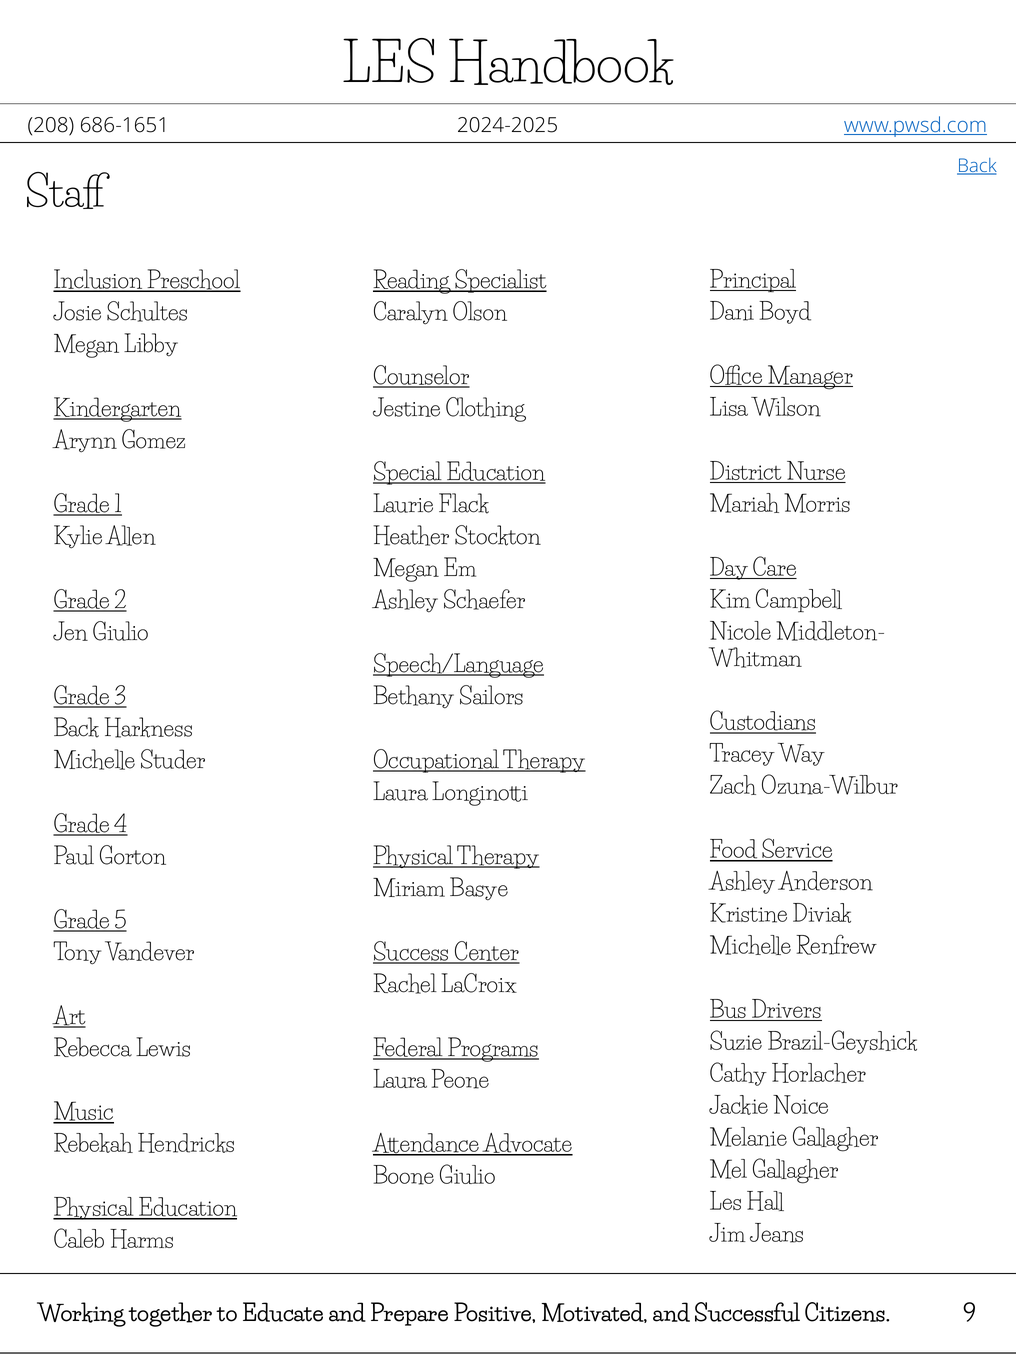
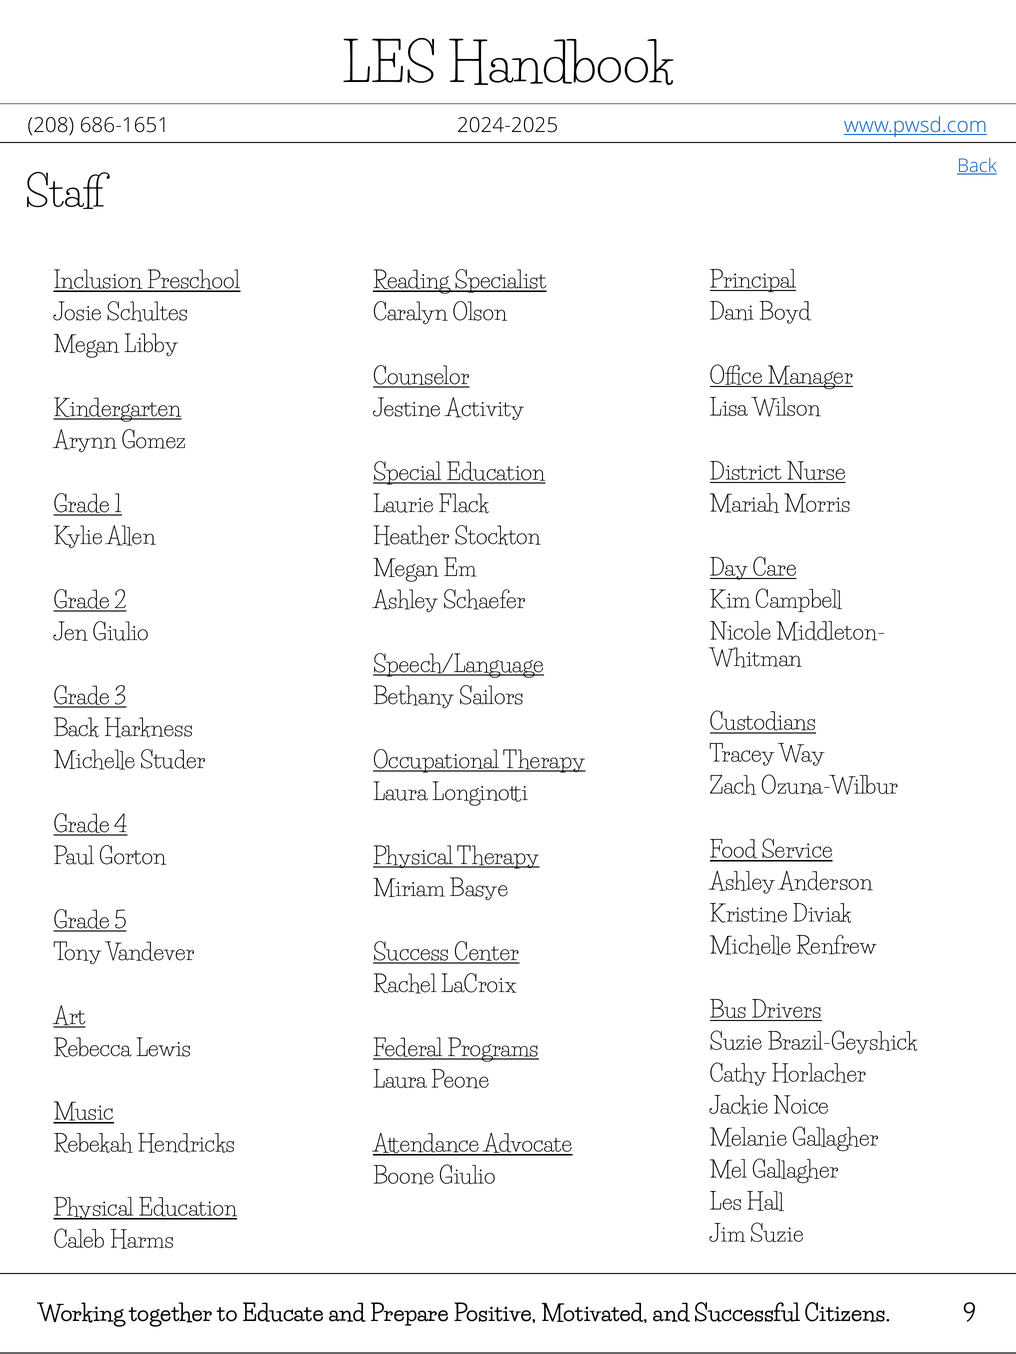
Clothing: Clothing -> Activity
Jim Jeans: Jeans -> Suzie
